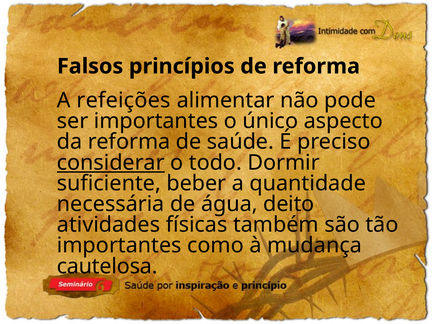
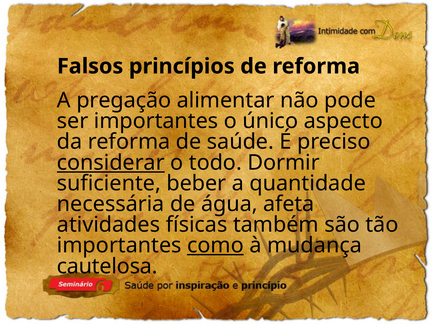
refeições: refeições -> pregação
deito: deito -> afeta
como underline: none -> present
